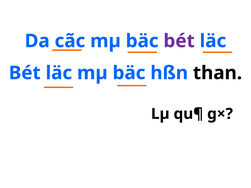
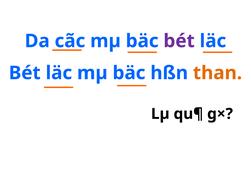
than colour: black -> orange
